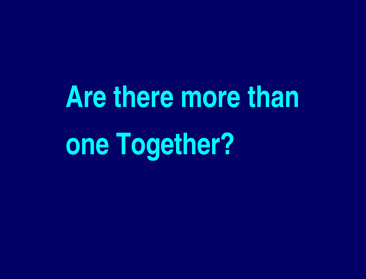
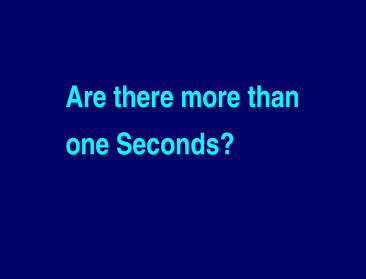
Together: Together -> Seconds
